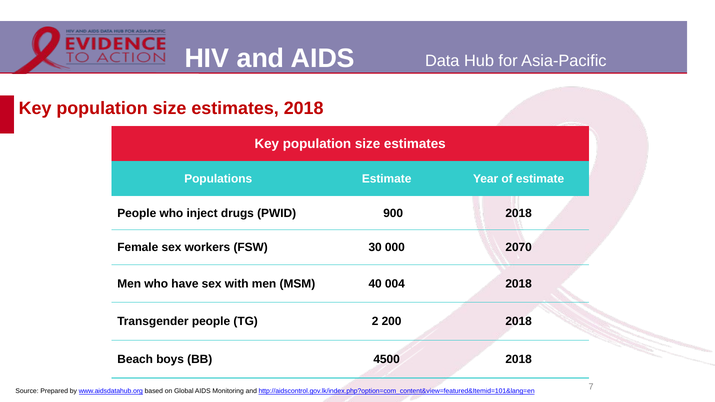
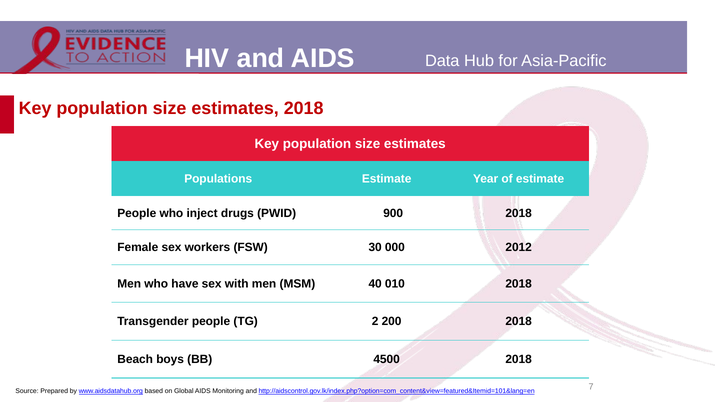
2070: 2070 -> 2012
004: 004 -> 010
